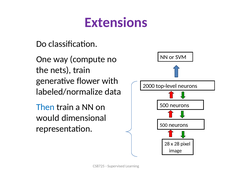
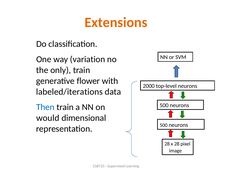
Extensions colour: purple -> orange
compute: compute -> variation
nets: nets -> only
labeled/normalize: labeled/normalize -> labeled/iterations
